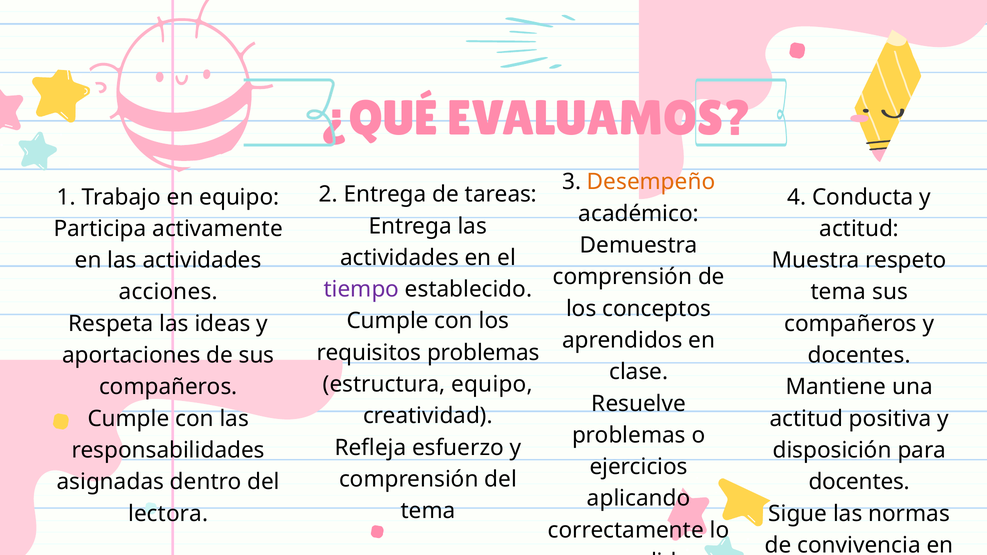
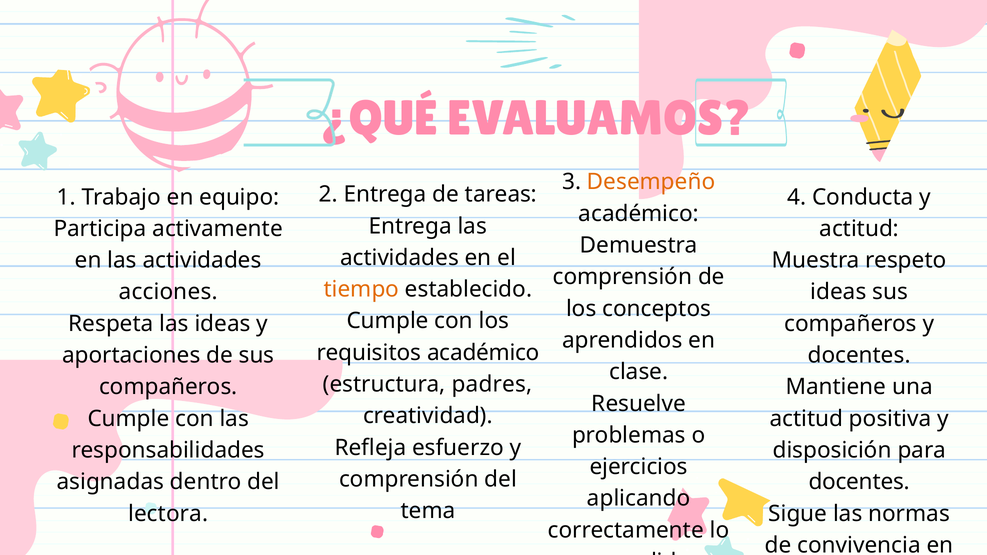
tiempo colour: purple -> orange
tema at (838, 292): tema -> ideas
requisitos problemas: problemas -> académico
estructura equipo: equipo -> padres
